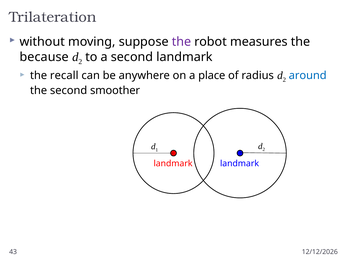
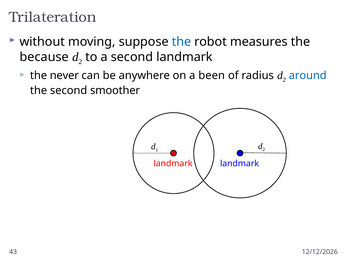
the at (182, 42) colour: purple -> blue
recall: recall -> never
place: place -> been
